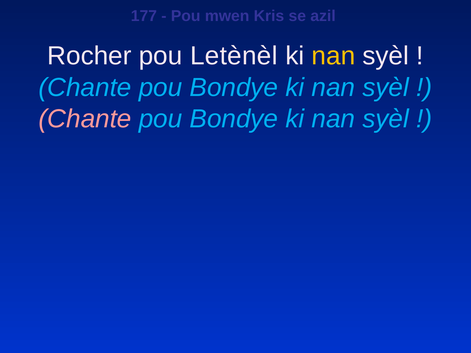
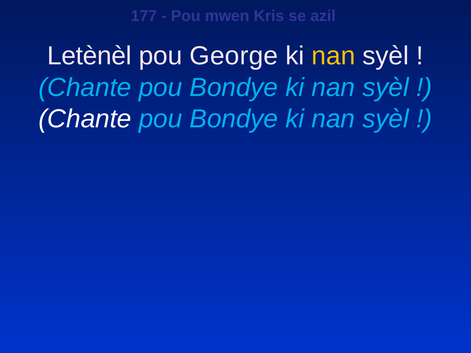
Rocher: Rocher -> Letènèl
Letènèl: Letènèl -> George
Chante at (85, 119) colour: pink -> white
